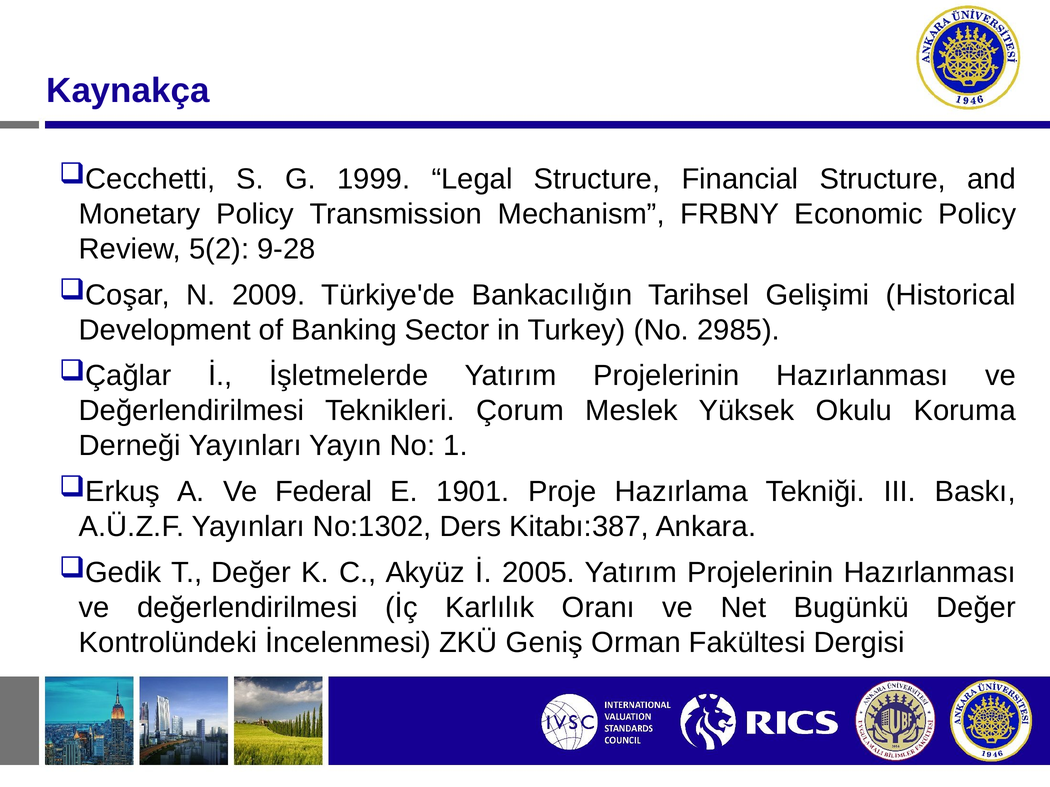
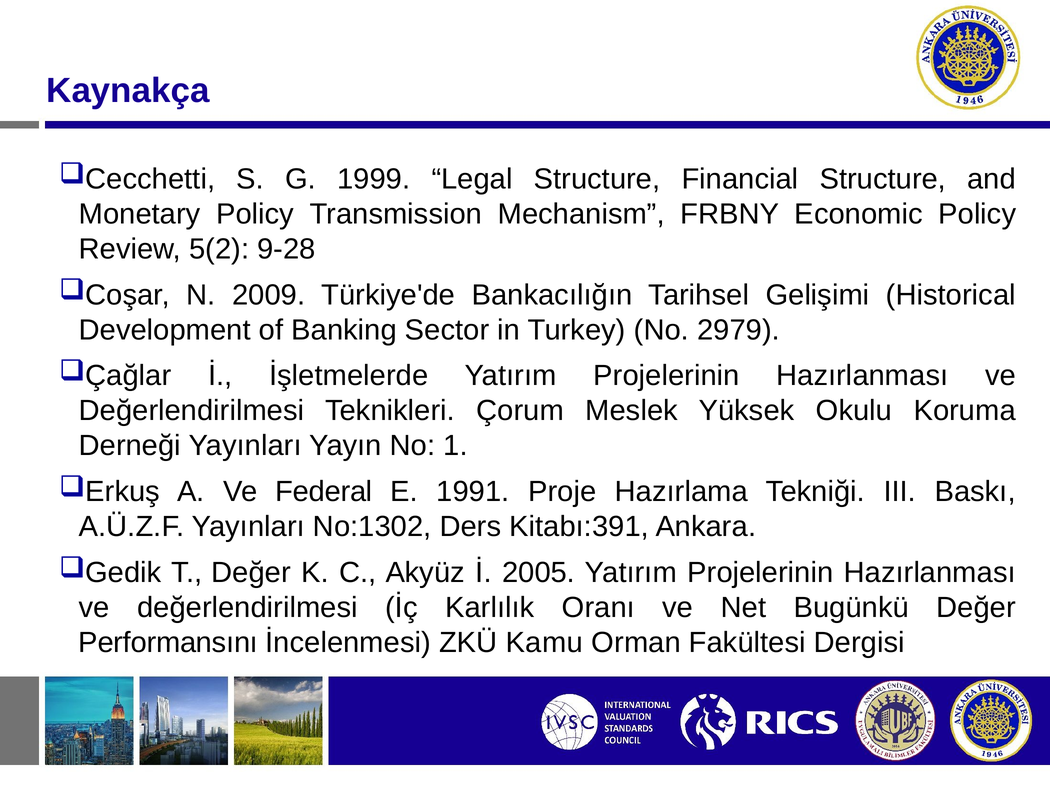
2985: 2985 -> 2979
1901: 1901 -> 1991
Kitabı:387: Kitabı:387 -> Kitabı:391
Kontrolündeki: Kontrolündeki -> Performansını
Geniş: Geniş -> Kamu
